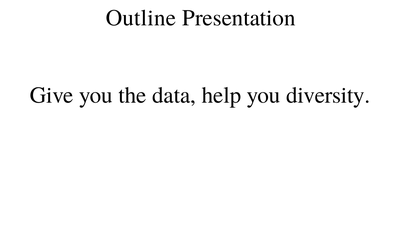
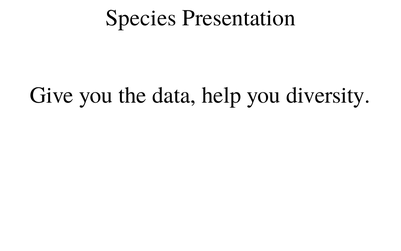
Outline: Outline -> Species
